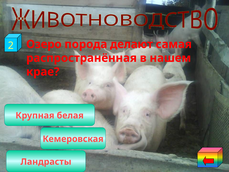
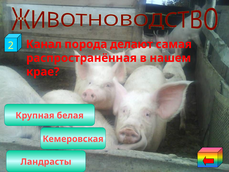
Озеро: Озеро -> Канал
